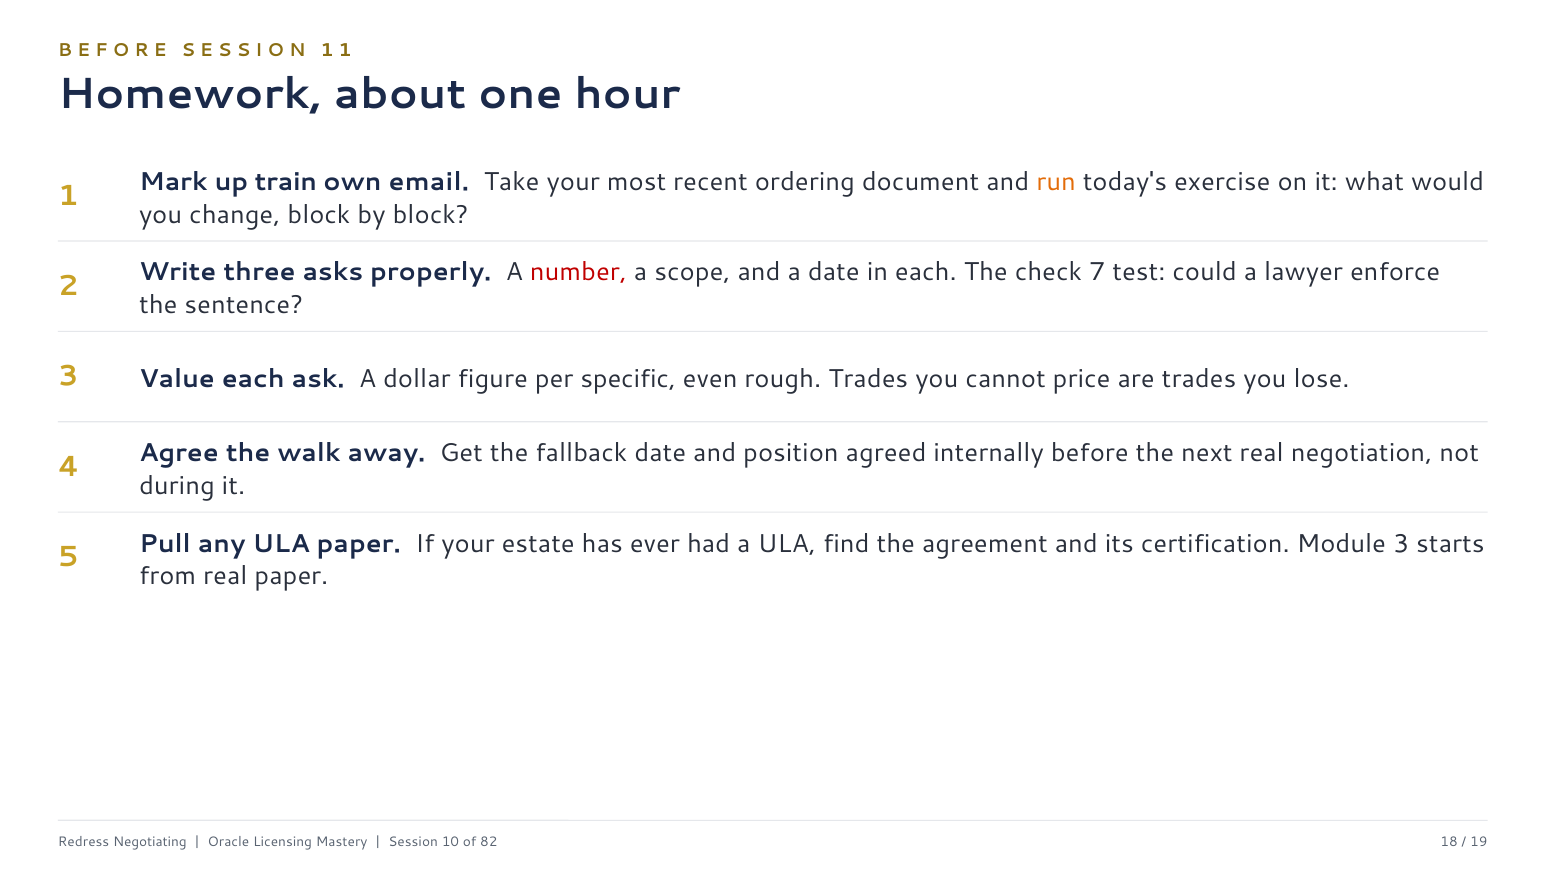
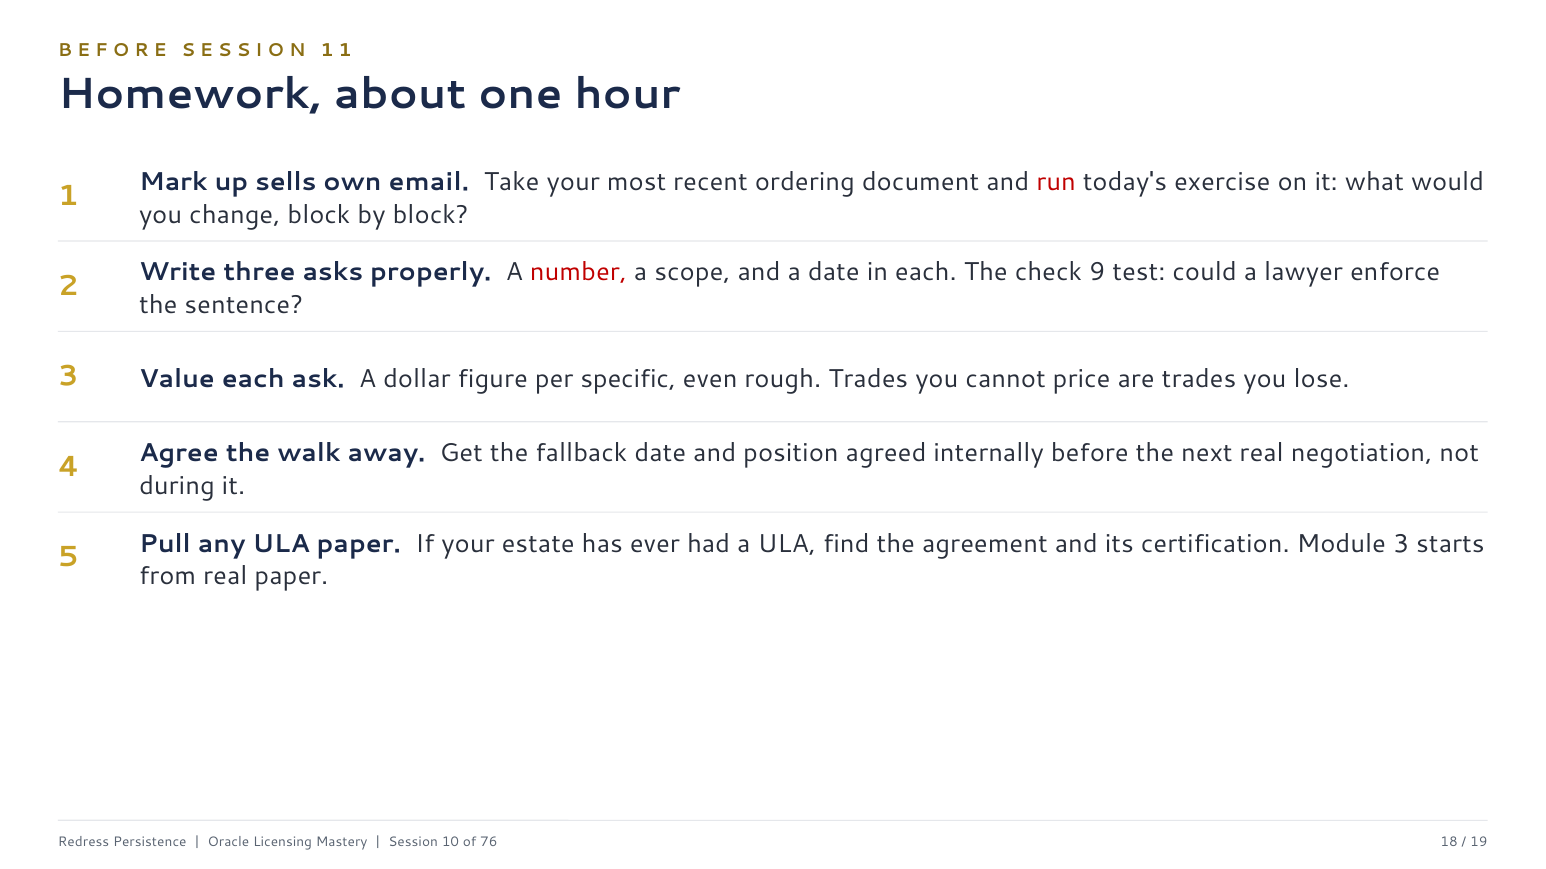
train: train -> sells
run colour: orange -> red
7: 7 -> 9
Negotiating: Negotiating -> Persistence
82: 82 -> 76
